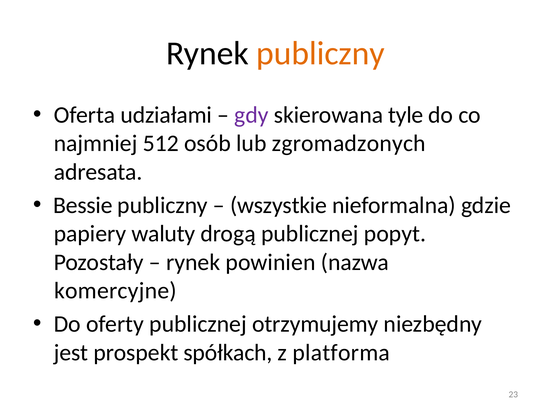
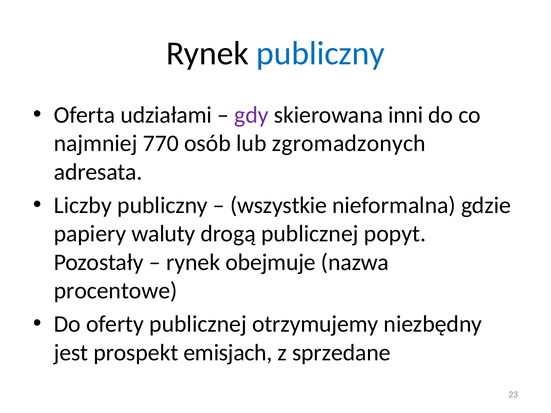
publiczny at (320, 53) colour: orange -> blue
tyle: tyle -> inni
512: 512 -> 770
Bessie: Bessie -> Liczby
powinien: powinien -> obejmuje
komercyjne: komercyjne -> procentowe
spółkach: spółkach -> emisjach
platforma: platforma -> sprzedane
